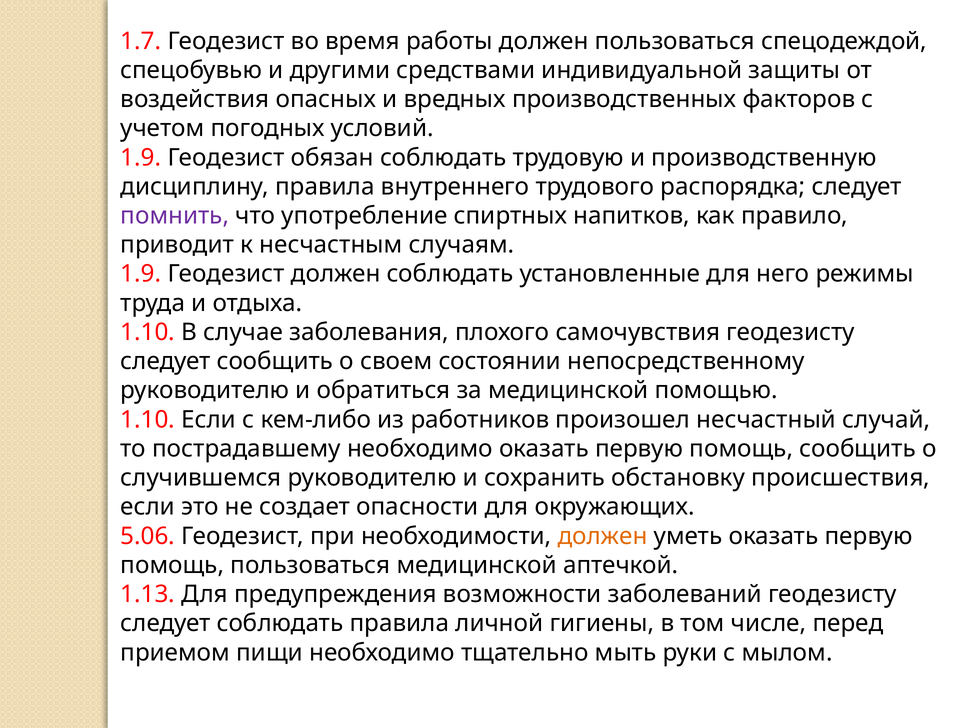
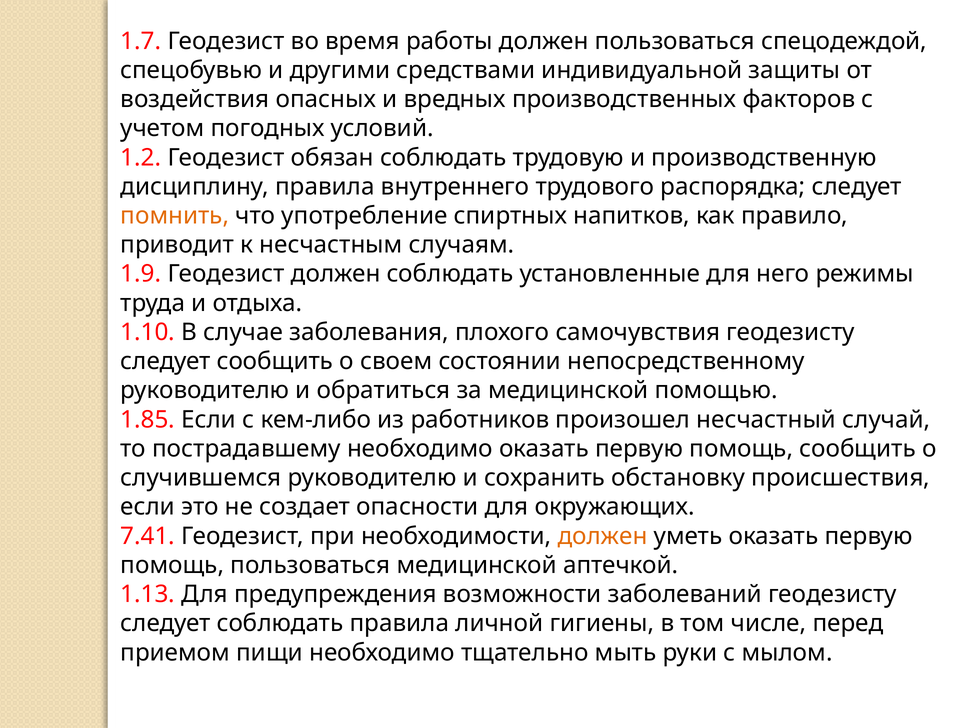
1.9 at (141, 158): 1.9 -> 1.2
помнить colour: purple -> orange
1.10 at (148, 420): 1.10 -> 1.85
5.06: 5.06 -> 7.41
